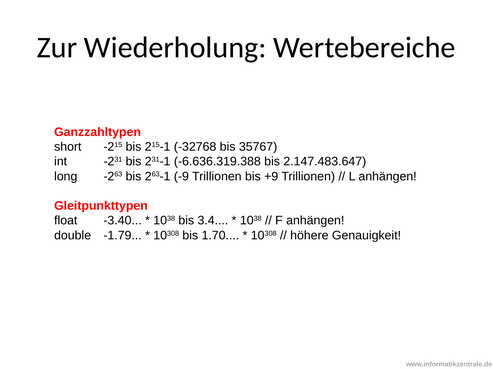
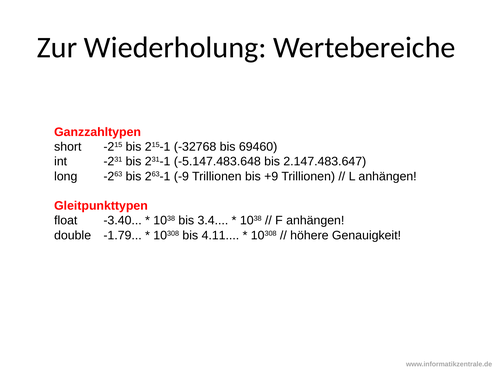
35767: 35767 -> 69460
-6.636.319.388: -6.636.319.388 -> -5.147.483.648
1.70: 1.70 -> 4.11
